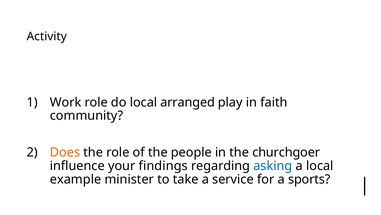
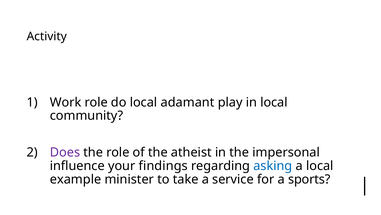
arranged: arranged -> adamant
in faith: faith -> local
Does colour: orange -> purple
people: people -> atheist
churchgoer: churchgoer -> impersonal
